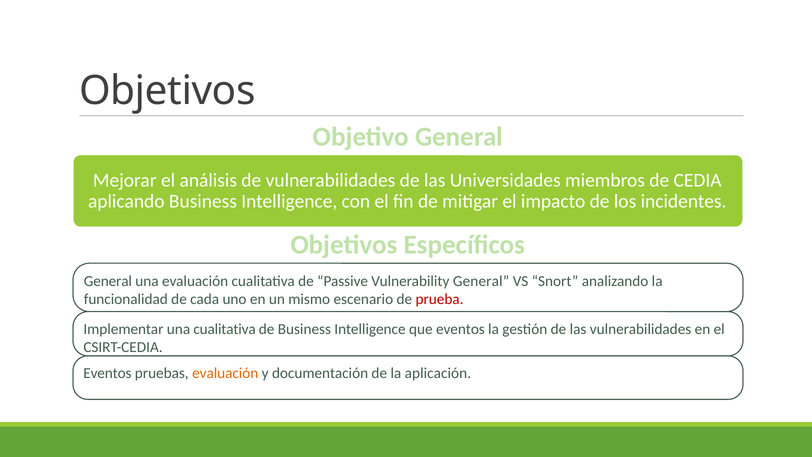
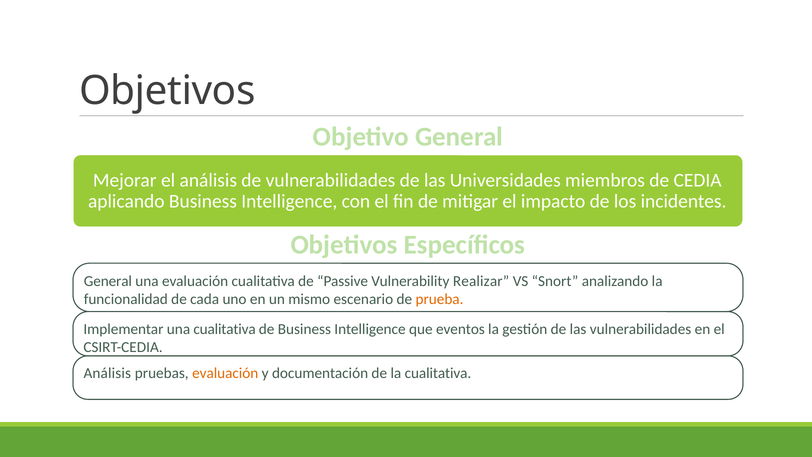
Vulnerability General: General -> Realizar
prueba colour: red -> orange
Eventos at (107, 373): Eventos -> Análisis
la aplicación: aplicación -> cualitativa
